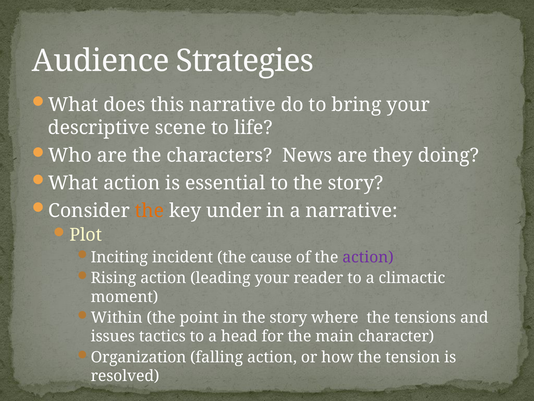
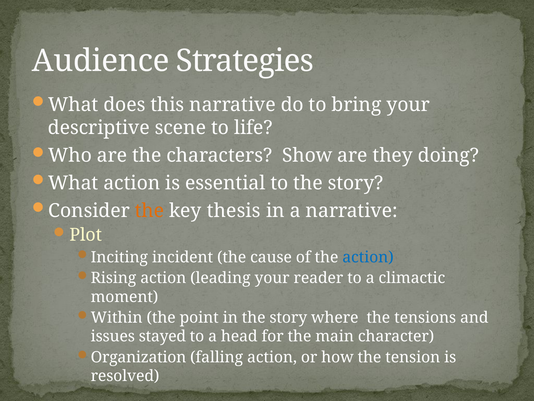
News: News -> Show
under: under -> thesis
action at (368, 257) colour: purple -> blue
tactics: tactics -> stayed
